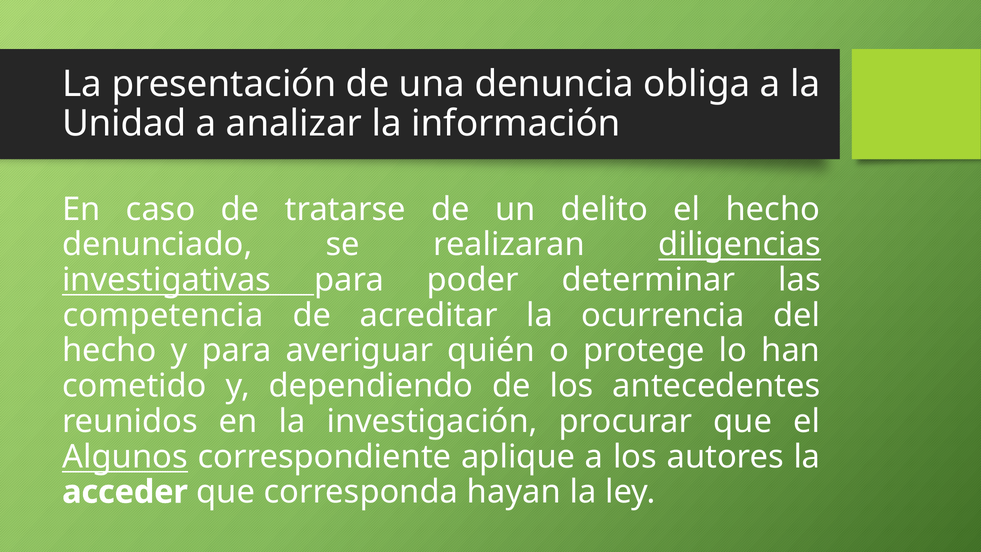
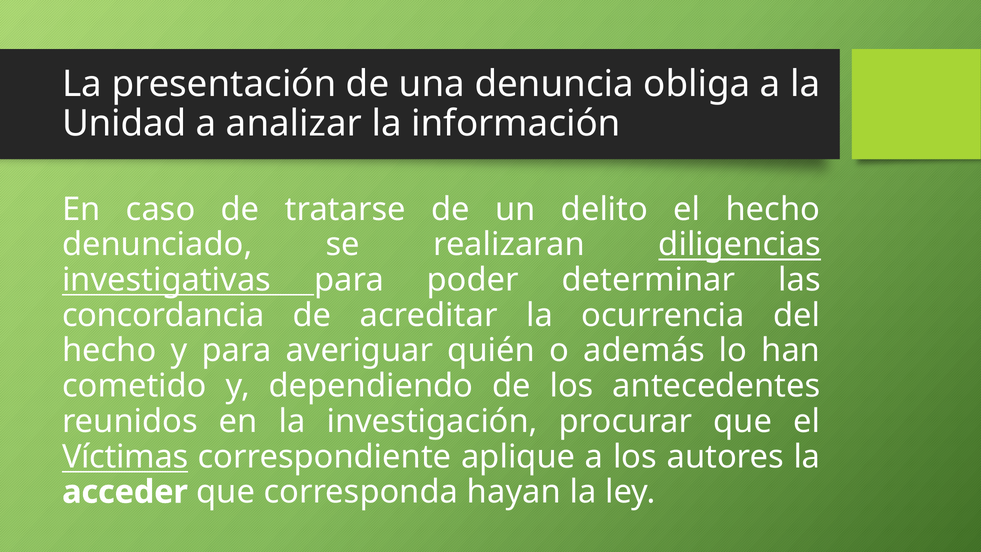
competencia: competencia -> concordancia
protege: protege -> además
Algunos: Algunos -> Víctimas
